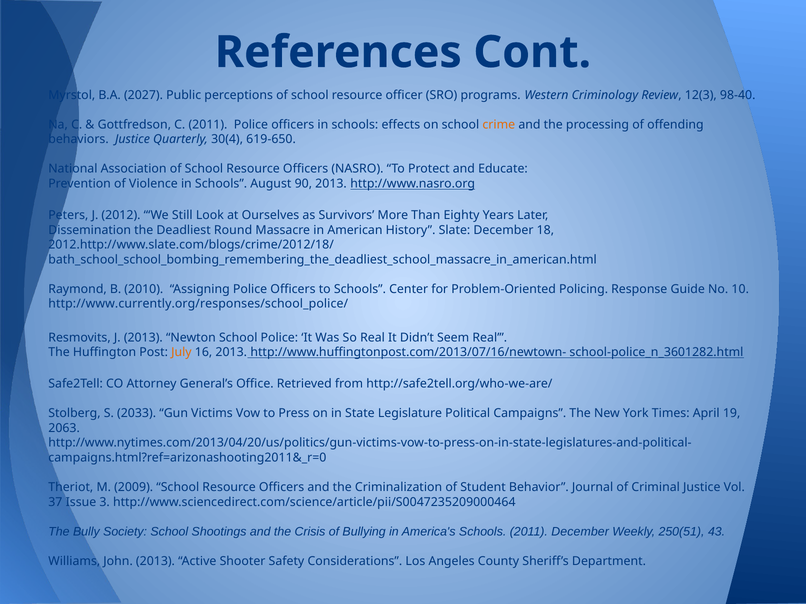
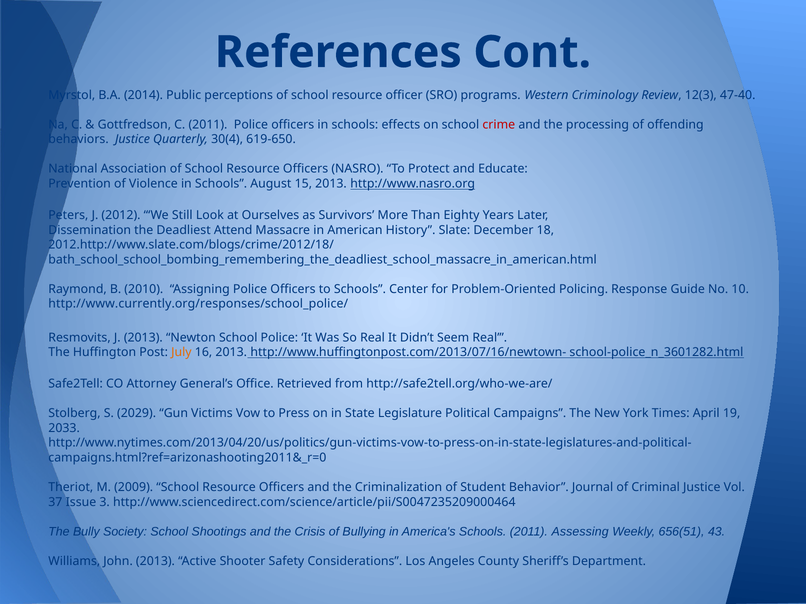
2027: 2027 -> 2014
98-40: 98-40 -> 47-40
crime colour: orange -> red
90: 90 -> 15
Round: Round -> Attend
2033: 2033 -> 2029
2063: 2063 -> 2033
2011 December: December -> Assessing
250(51: 250(51 -> 656(51
